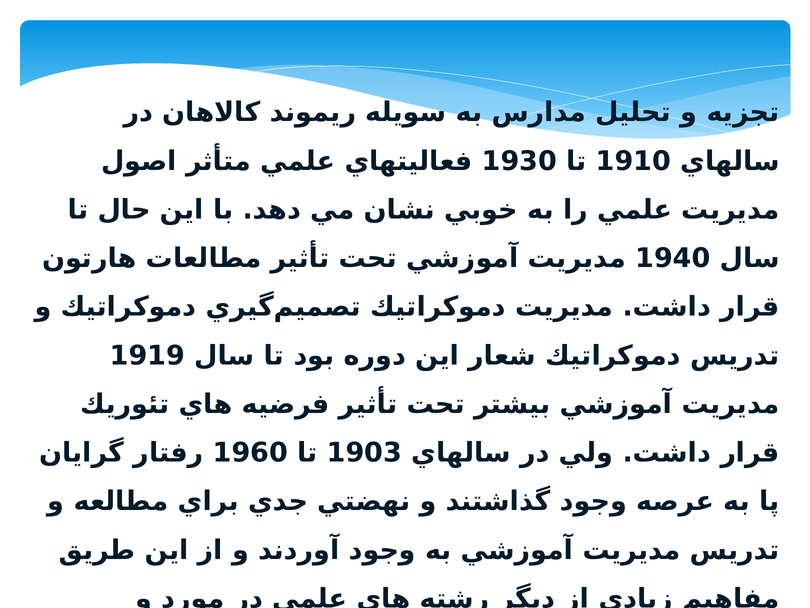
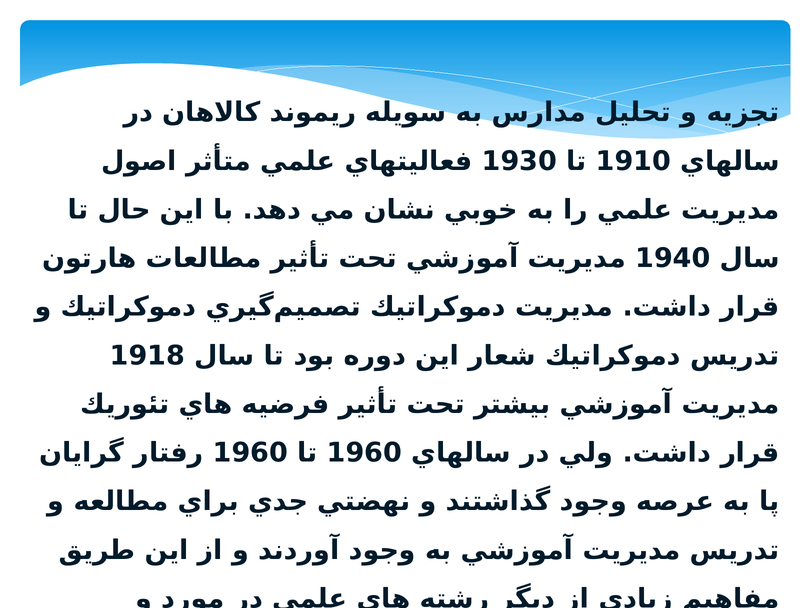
1919: 1919 -> 1918
1903 at (364, 453): 1903 -> 1960
